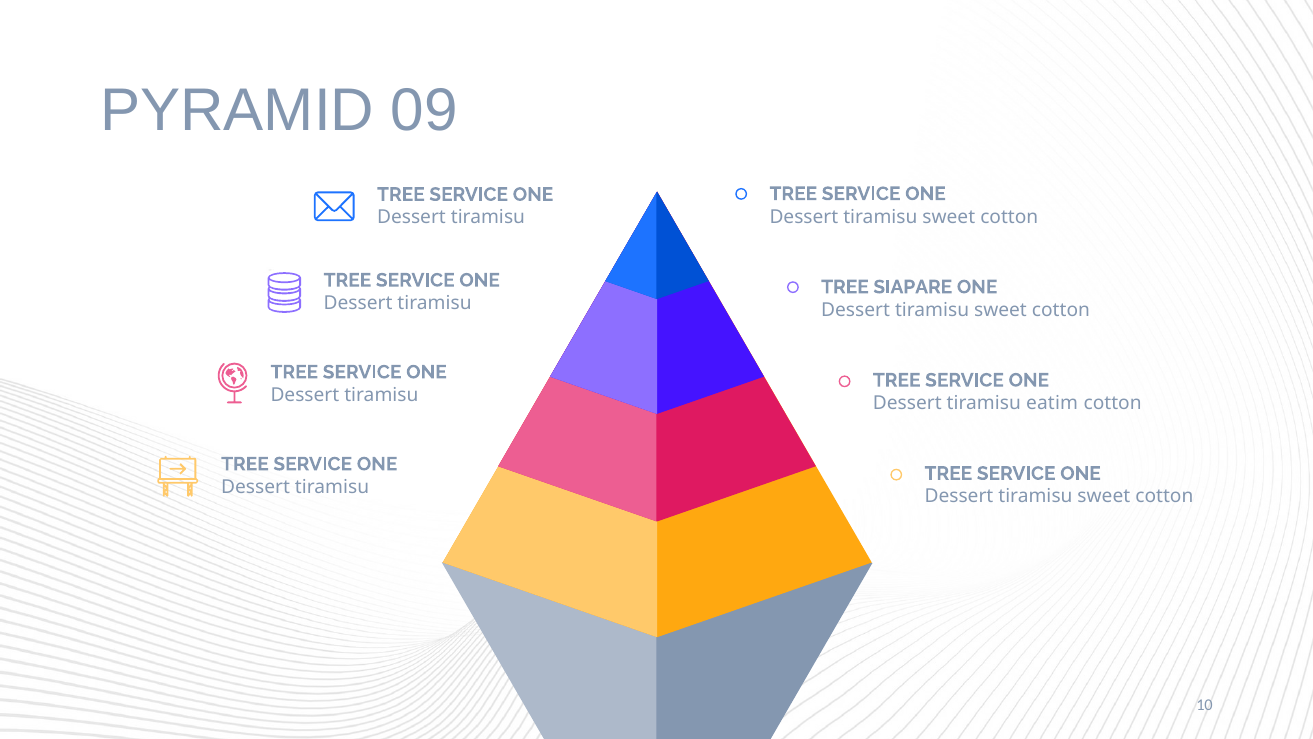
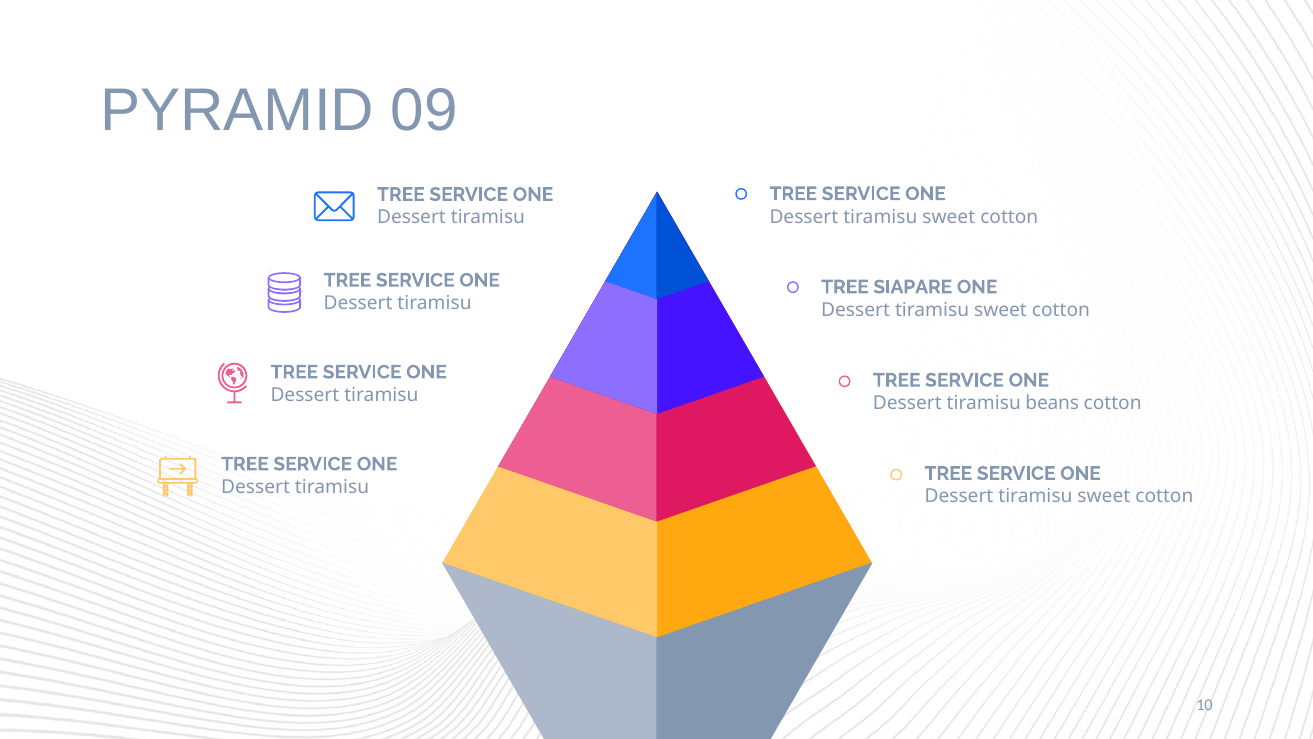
eatim: eatim -> beans
